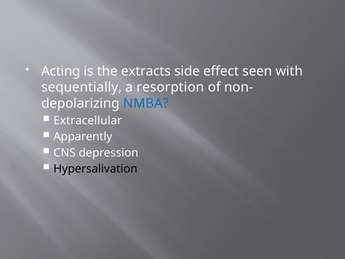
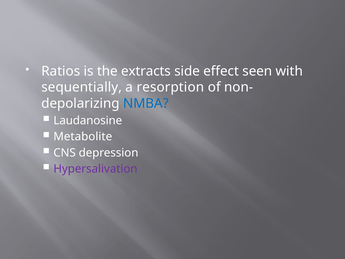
Acting: Acting -> Ratios
Extracellular: Extracellular -> Laudanosine
Apparently: Apparently -> Metabolite
Hypersalivation colour: black -> purple
